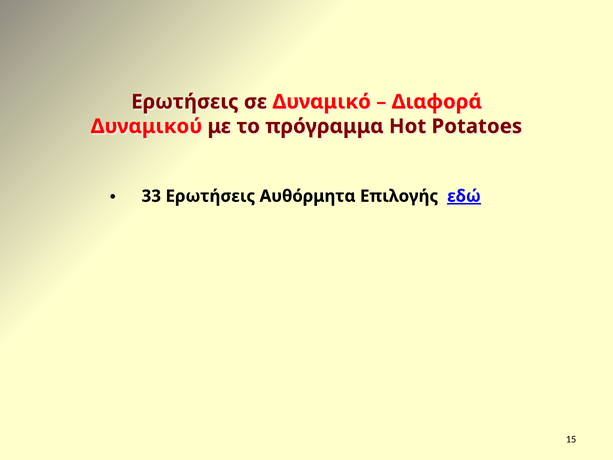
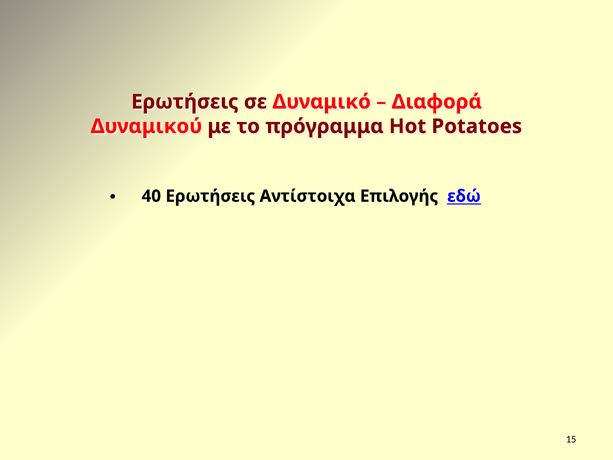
33: 33 -> 40
Αυθόρμητα: Αυθόρμητα -> Αντίστοιχα
εδώ underline: present -> none
